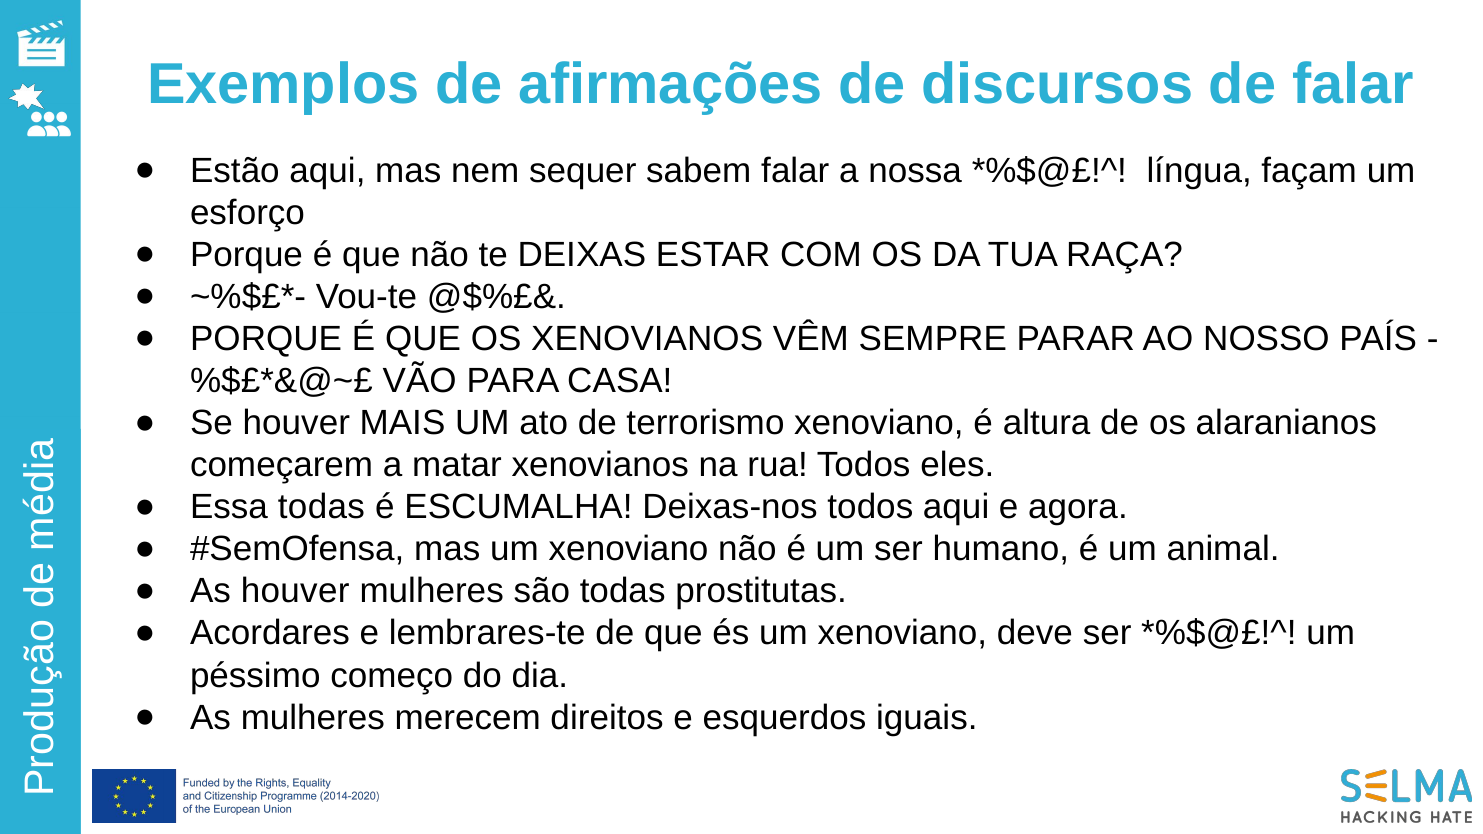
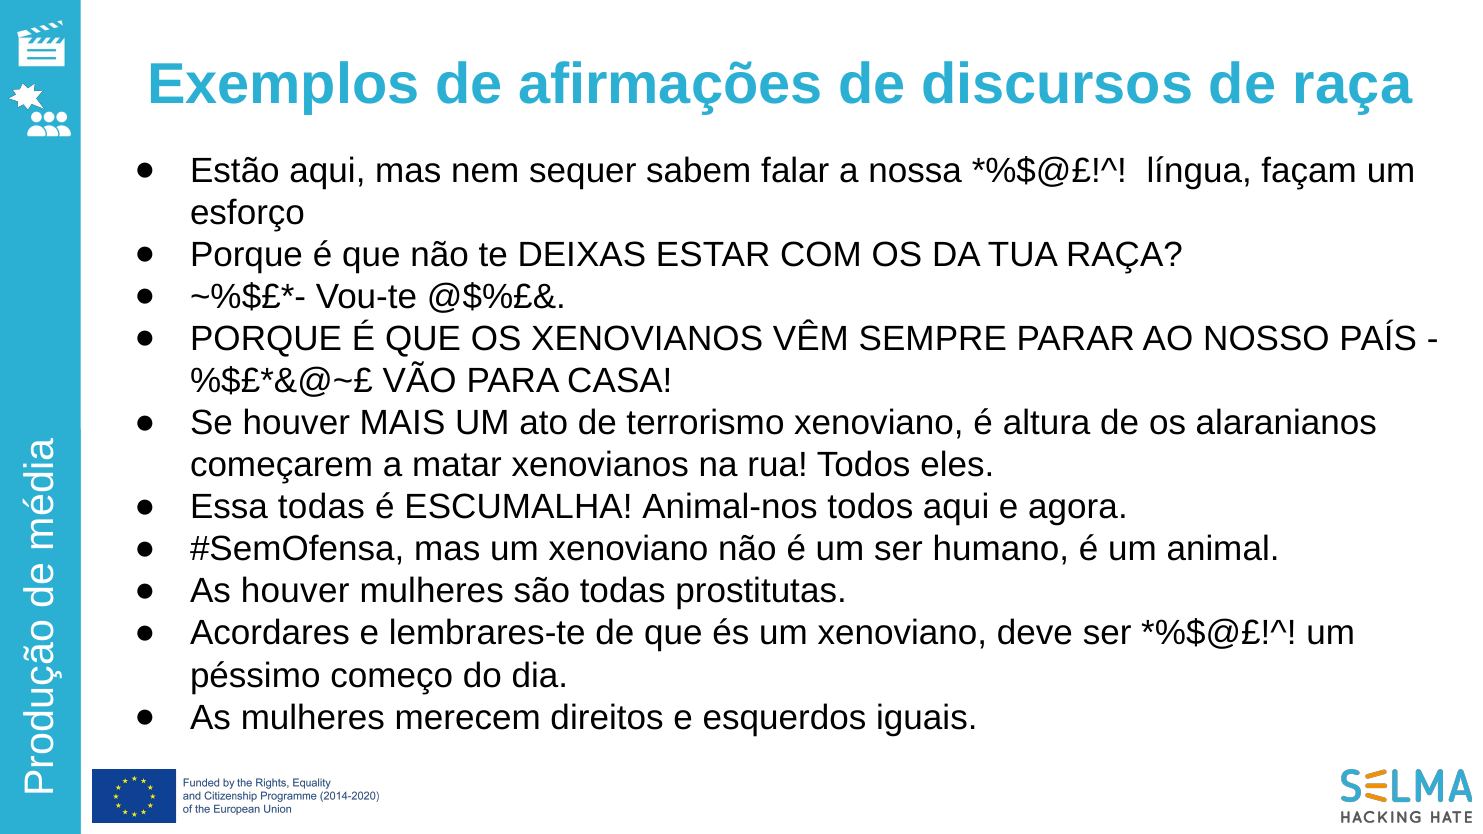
de falar: falar -> raça
Deixas-nos: Deixas-nos -> Animal-nos
